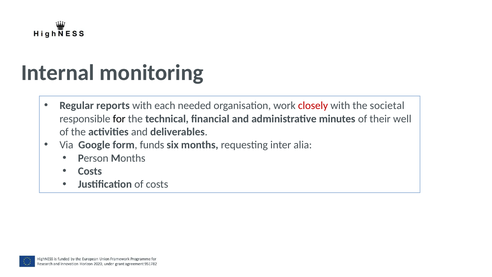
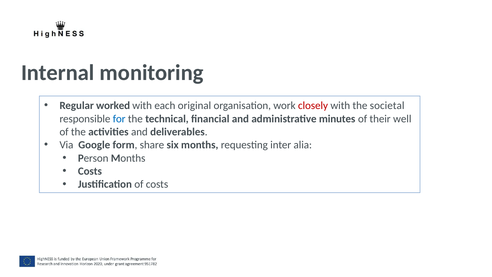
reports: reports -> worked
needed: needed -> original
for colour: black -> blue
funds: funds -> share
